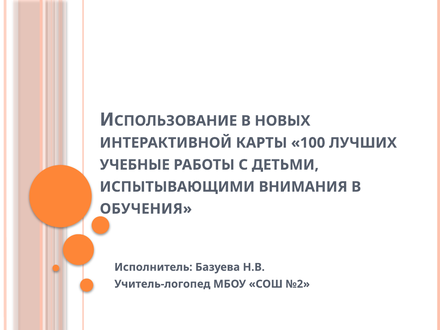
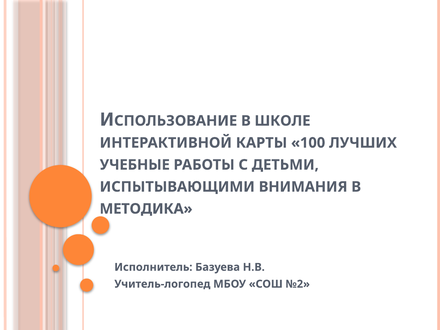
НОВЫХ: НОВЫХ -> ШКОЛЕ
ОБУЧЕНИЯ: ОБУЧЕНИЯ -> МЕТОДИКА
